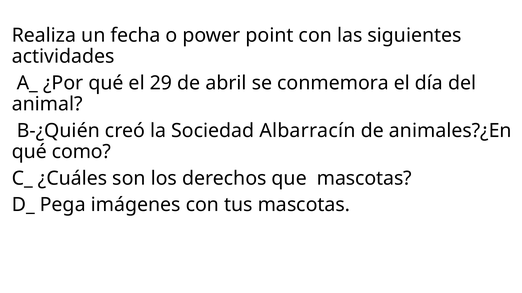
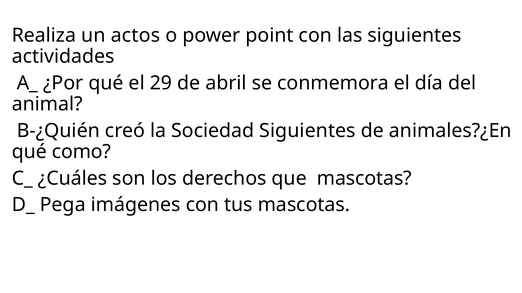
fecha: fecha -> actos
Sociedad Albarracín: Albarracín -> Siguientes
